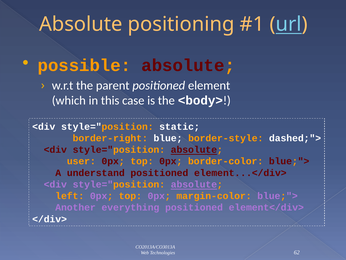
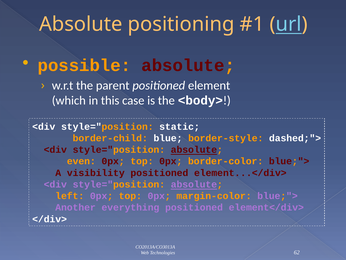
border-right: border-right -> border-child
user: user -> even
understand: understand -> visibility
